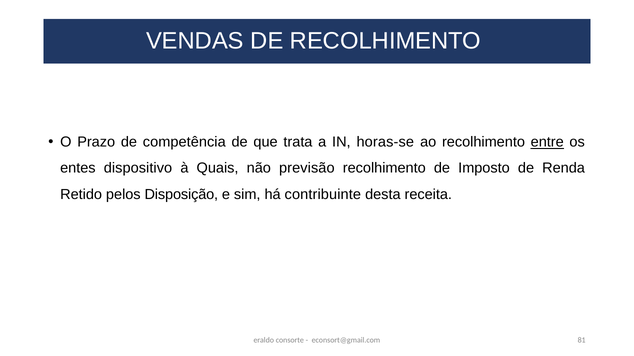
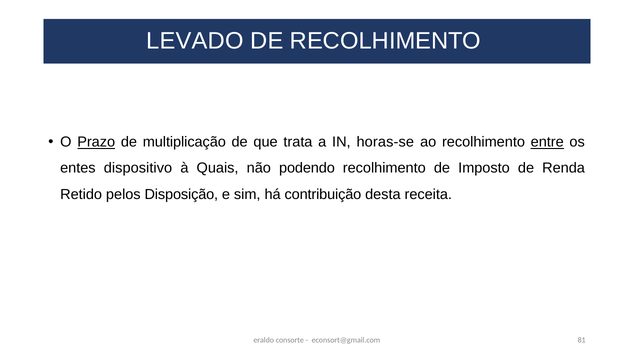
VENDAS: VENDAS -> LEVADO
Prazo underline: none -> present
competência: competência -> multiplicação
previsão: previsão -> podendo
contribuinte: contribuinte -> contribuição
